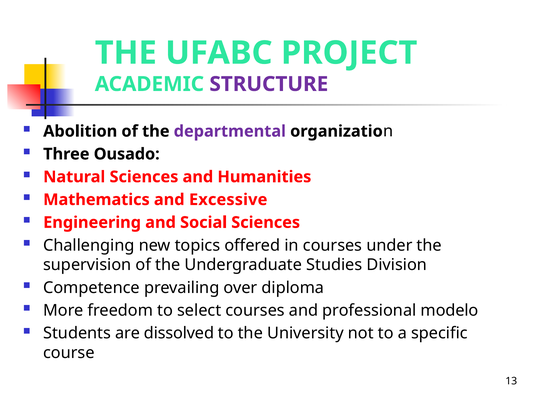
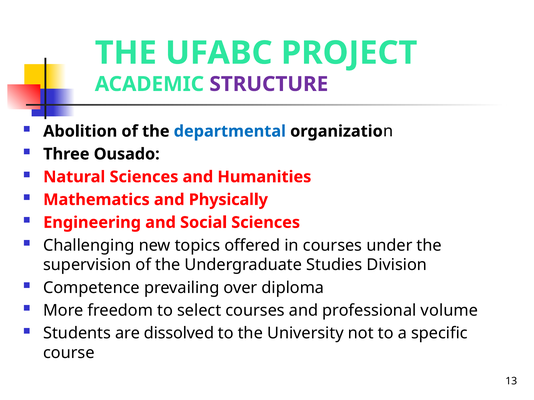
departmental colour: purple -> blue
Excessive: Excessive -> Physically
modelo: modelo -> volume
